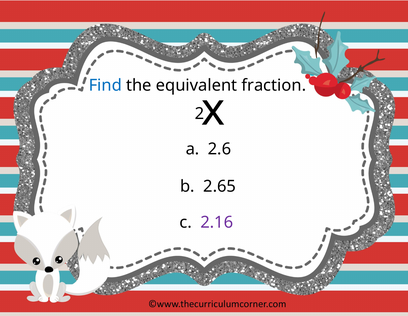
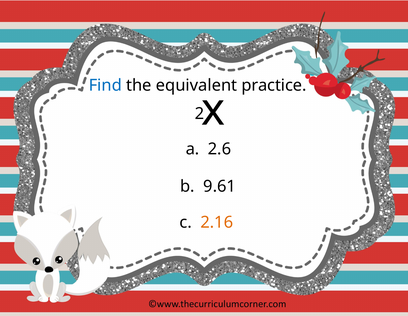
fraction: fraction -> practice
2.65: 2.65 -> 9.61
2.16 colour: purple -> orange
